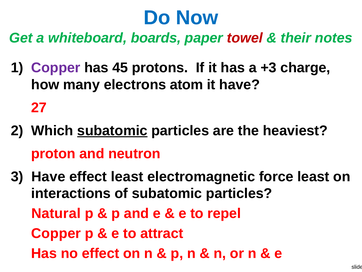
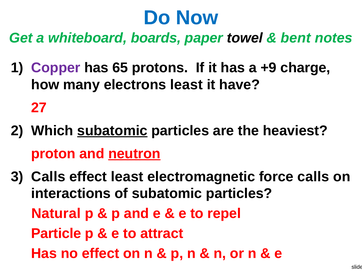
towel colour: red -> black
their: their -> bent
45: 45 -> 65
+3: +3 -> +9
electrons atom: atom -> least
neutron underline: none -> present
Have at (48, 176): Have -> Calls
force least: least -> calls
Copper at (56, 233): Copper -> Particle
